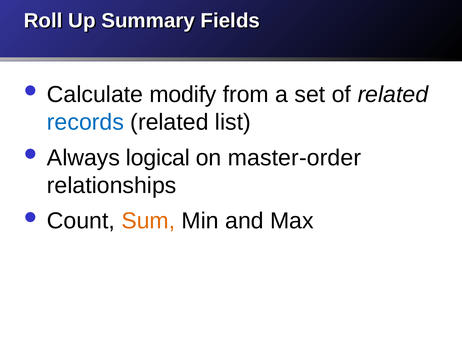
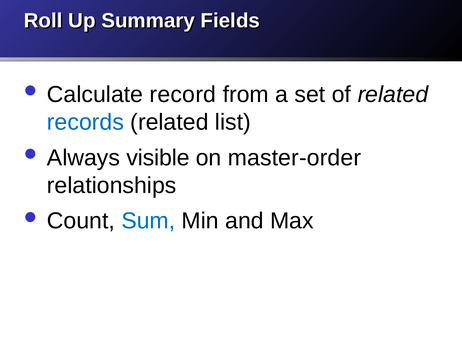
modify: modify -> record
logical: logical -> visible
Sum colour: orange -> blue
